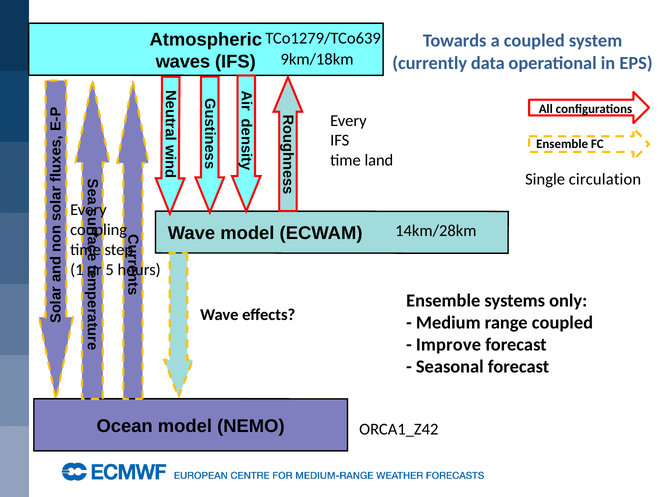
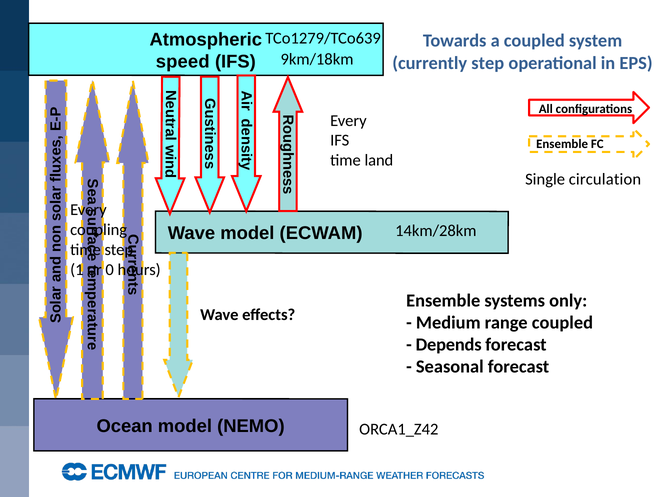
waves: waves -> speed
currently data: data -> step
5: 5 -> 0
Improve: Improve -> Depends
